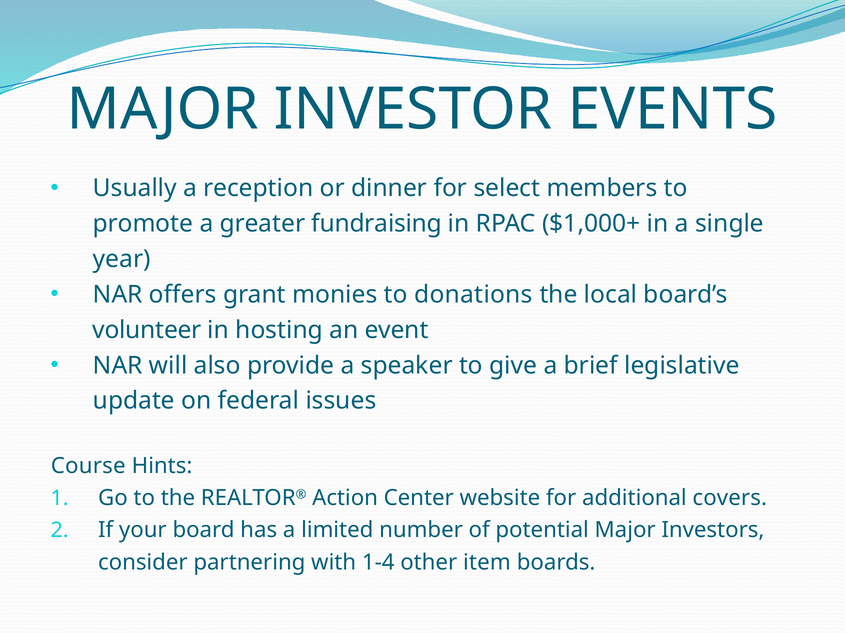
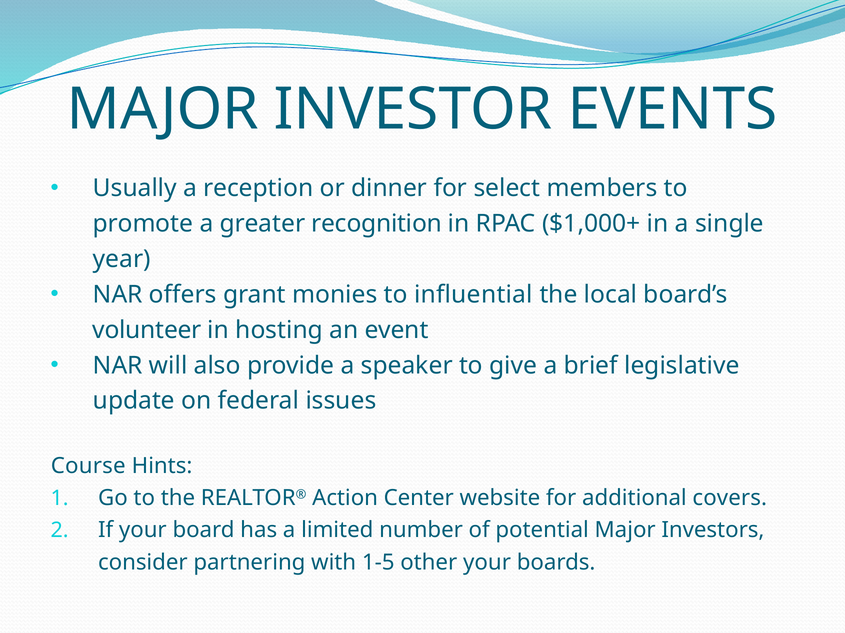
fundraising: fundraising -> recognition
donations: donations -> influential
1-4: 1-4 -> 1-5
other item: item -> your
